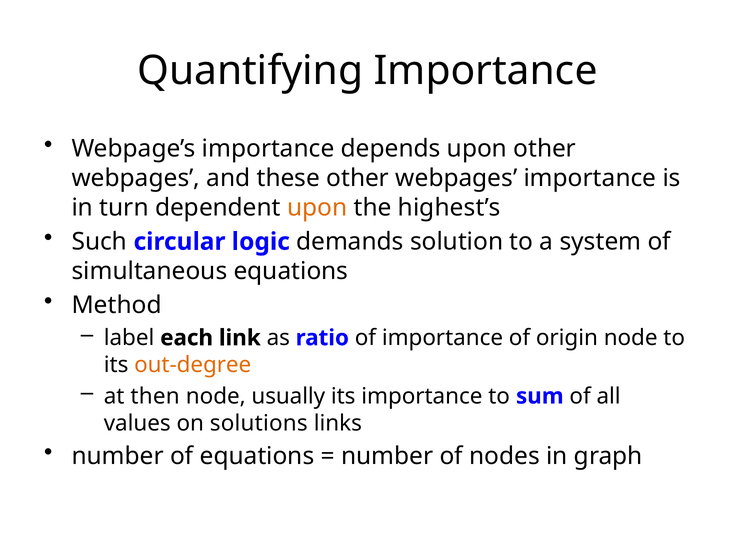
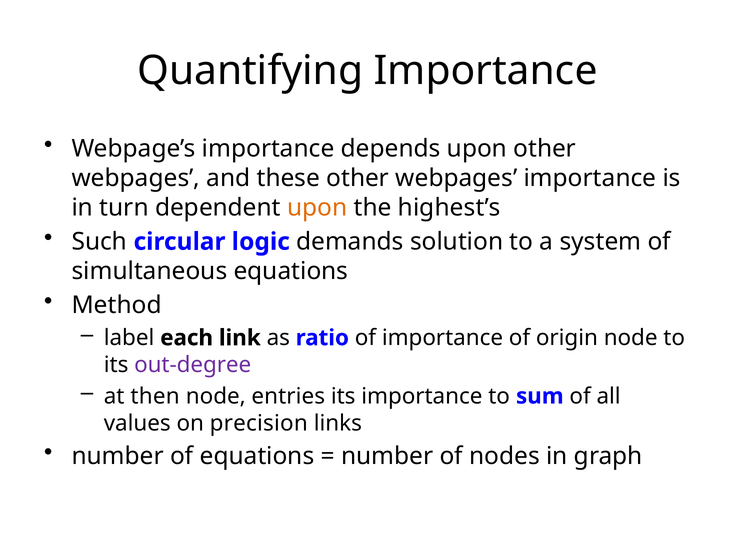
out-degree colour: orange -> purple
usually: usually -> entries
solutions: solutions -> precision
